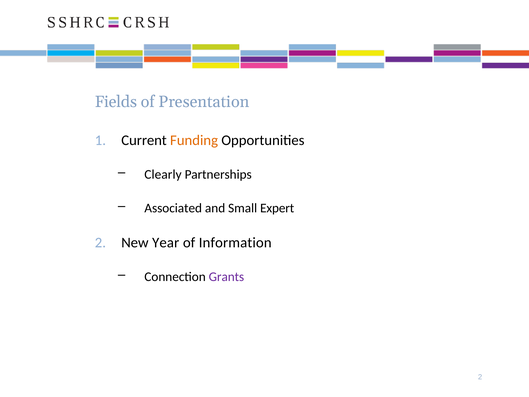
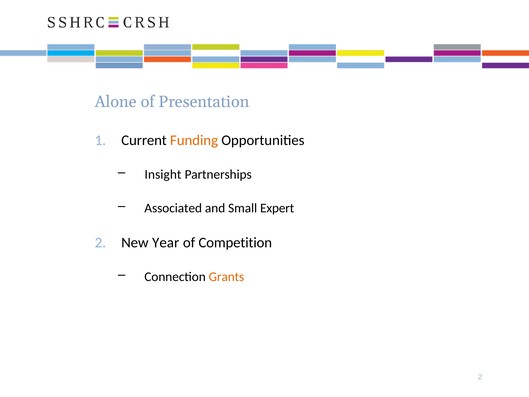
Fields: Fields -> Alone
Clearly: Clearly -> Insight
Information: Information -> Competition
Grants colour: purple -> orange
